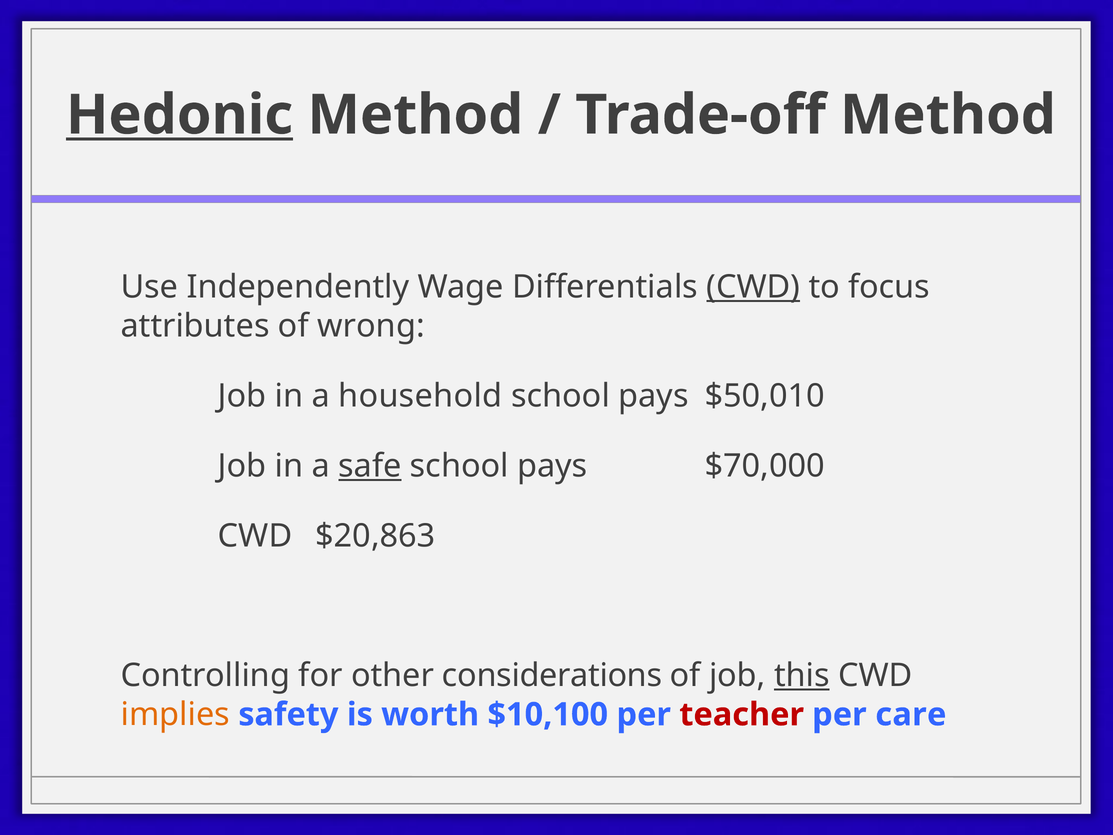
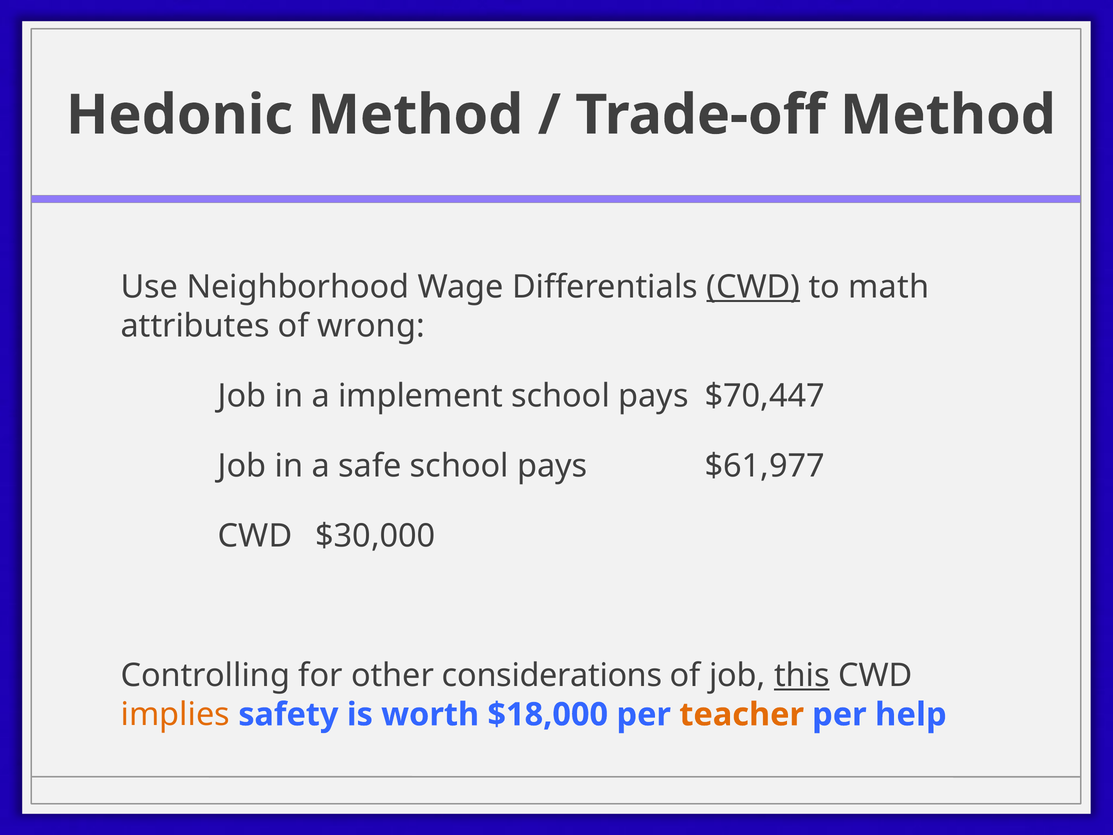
Hedonic underline: present -> none
Independently: Independently -> Neighborhood
focus: focus -> math
household: household -> implement
$50,010: $50,010 -> $70,447
safe underline: present -> none
$70,000: $70,000 -> $61,977
$20,863: $20,863 -> $30,000
$10,100: $10,100 -> $18,000
teacher colour: red -> orange
care: care -> help
